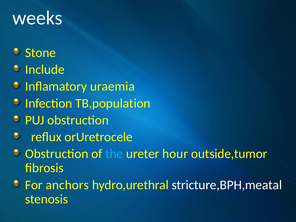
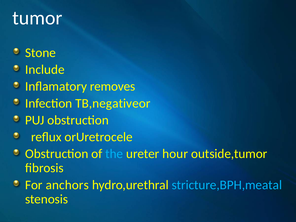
weeks: weeks -> tumor
uraemia: uraemia -> removes
TB,population: TB,population -> TB,negativeor
stricture,BPH,meatal colour: white -> light blue
